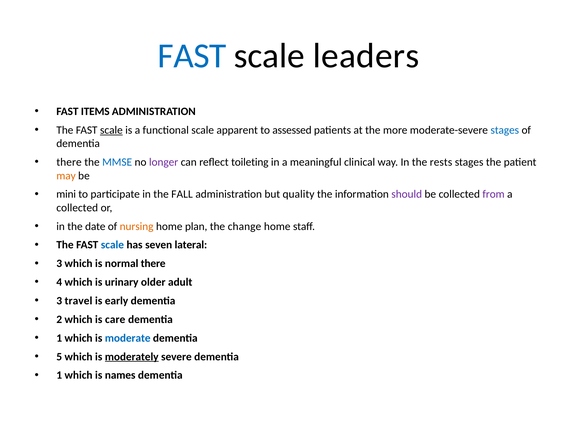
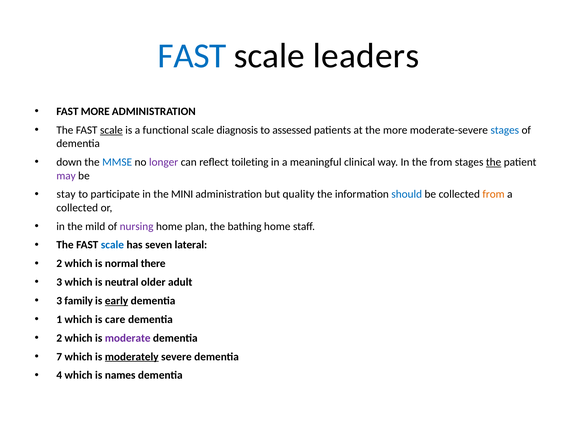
FAST ITEMS: ITEMS -> MORE
apparent: apparent -> diagnosis
there at (69, 162): there -> down
the rests: rests -> from
the at (494, 162) underline: none -> present
may colour: orange -> purple
mini: mini -> stay
FALL: FALL -> MINI
should colour: purple -> blue
from at (494, 194) colour: purple -> orange
date: date -> mild
nursing colour: orange -> purple
change: change -> bathing
3 at (59, 264): 3 -> 2
4 at (59, 283): 4 -> 3
urinary: urinary -> neutral
travel: travel -> family
early underline: none -> present
2: 2 -> 1
1 at (59, 338): 1 -> 2
moderate colour: blue -> purple
5: 5 -> 7
1 at (59, 376): 1 -> 4
